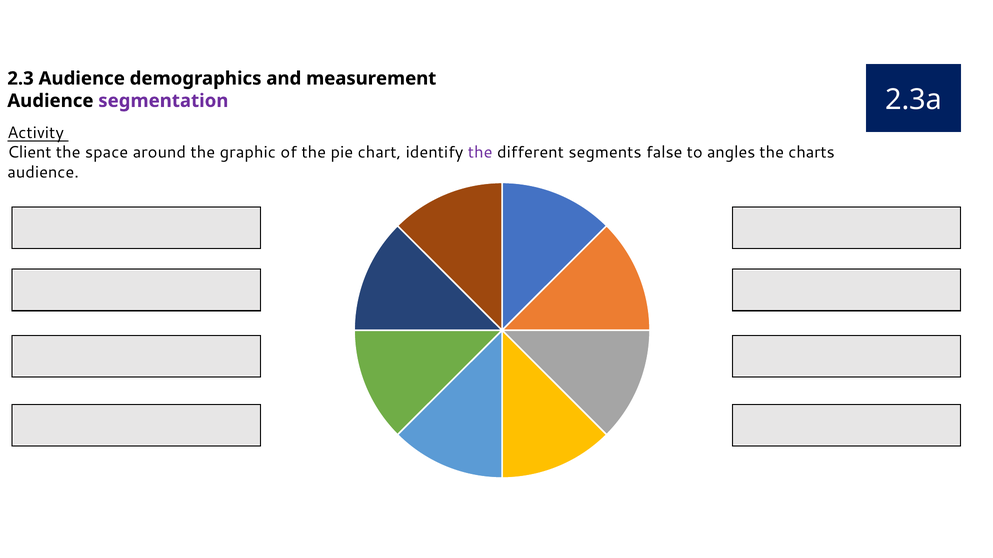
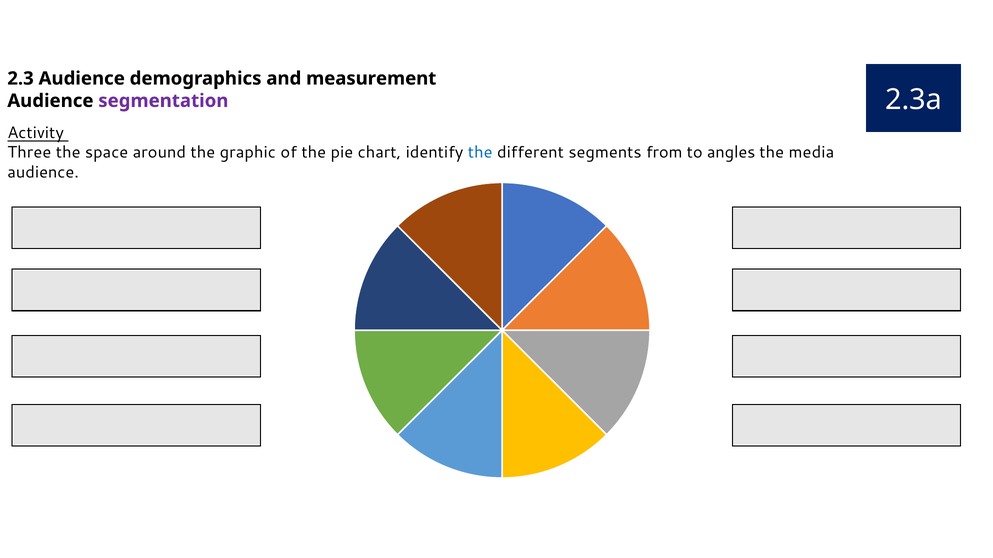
Client: Client -> Three
the at (480, 153) colour: purple -> blue
false: false -> from
charts: charts -> media
